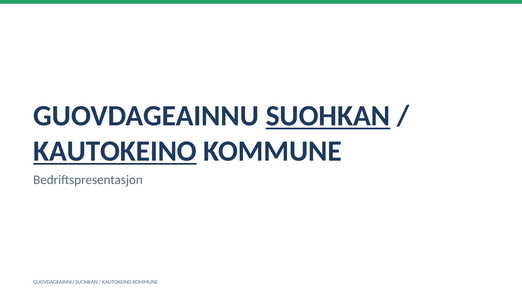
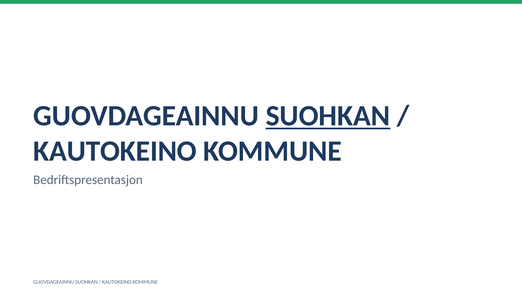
KAUTOKEINO at (115, 151) underline: present -> none
